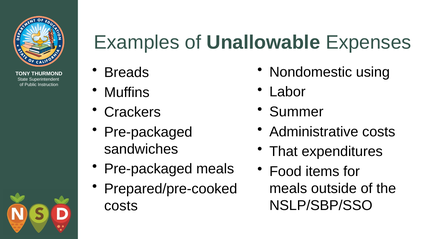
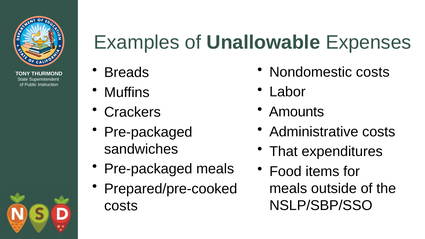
Nondomestic using: using -> costs
Summer: Summer -> Amounts
